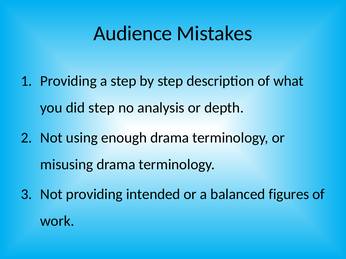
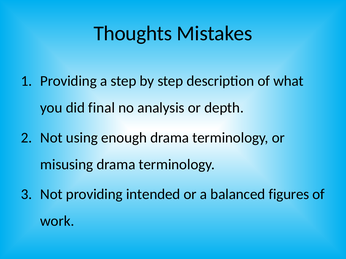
Audience: Audience -> Thoughts
did step: step -> final
